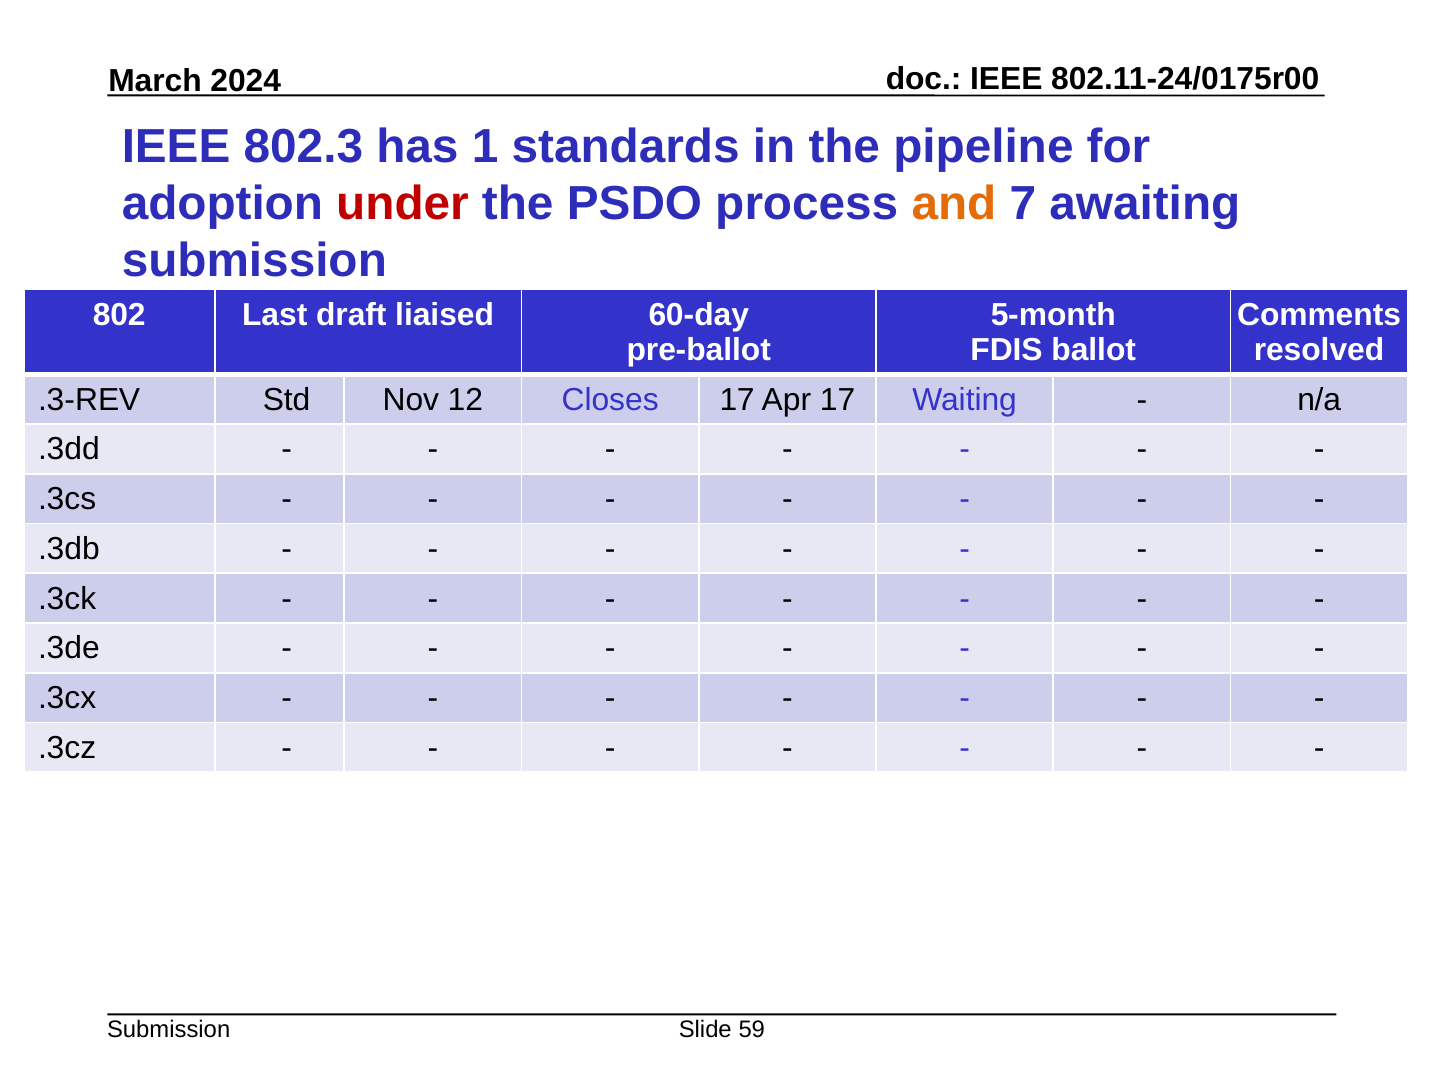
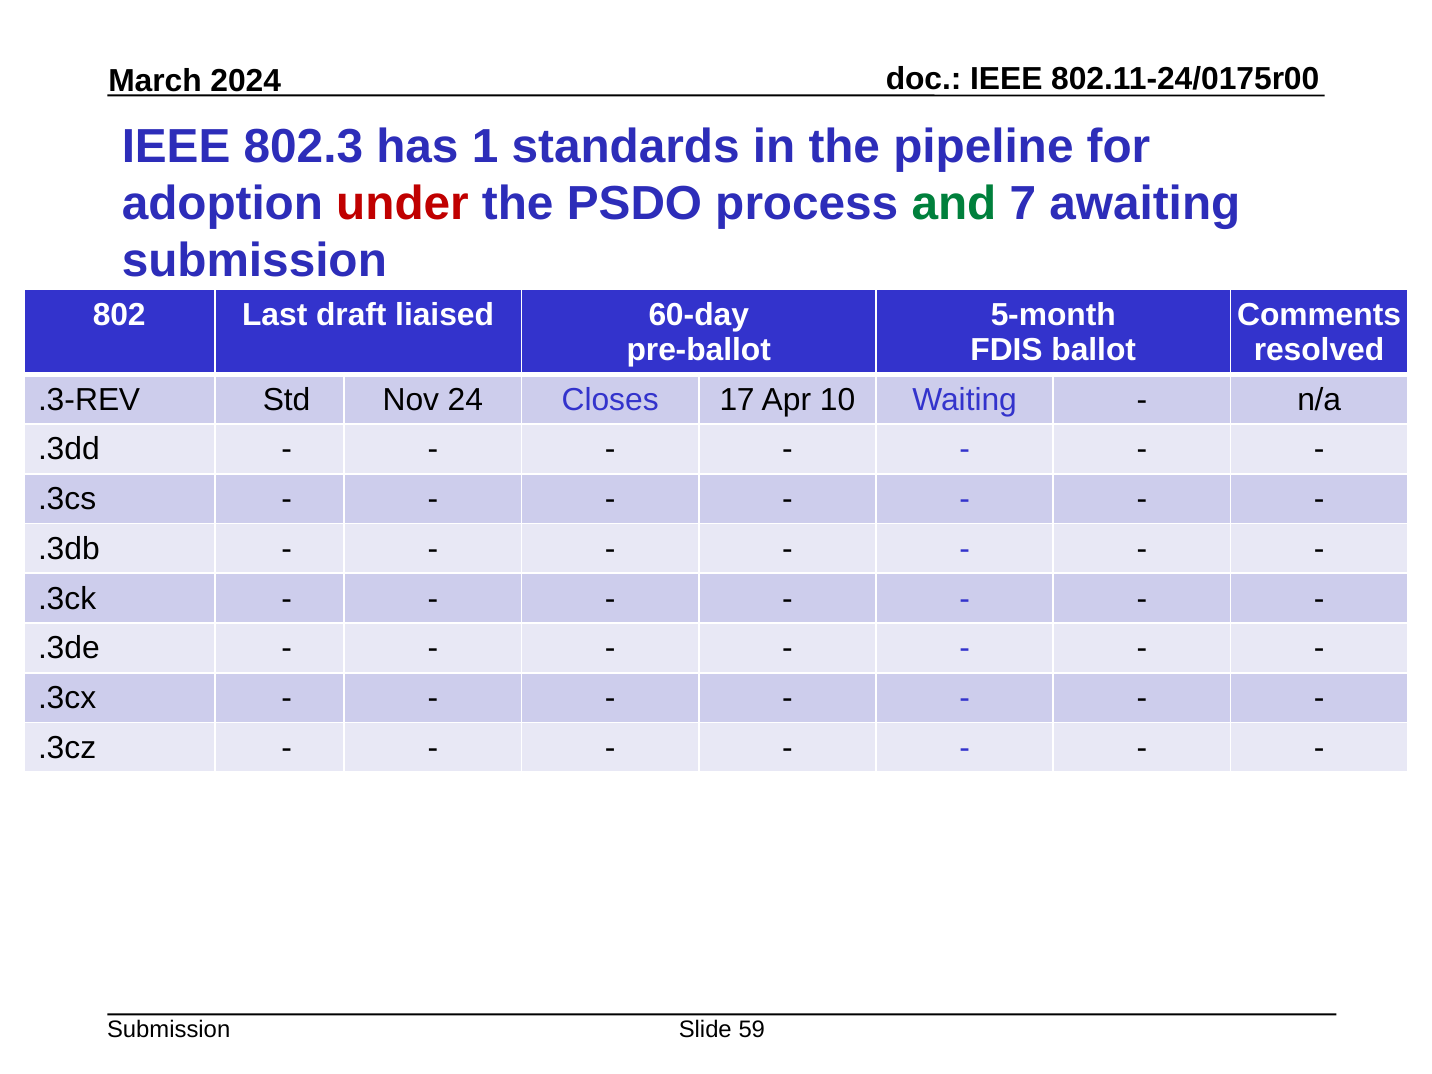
and colour: orange -> green
12: 12 -> 24
Apr 17: 17 -> 10
